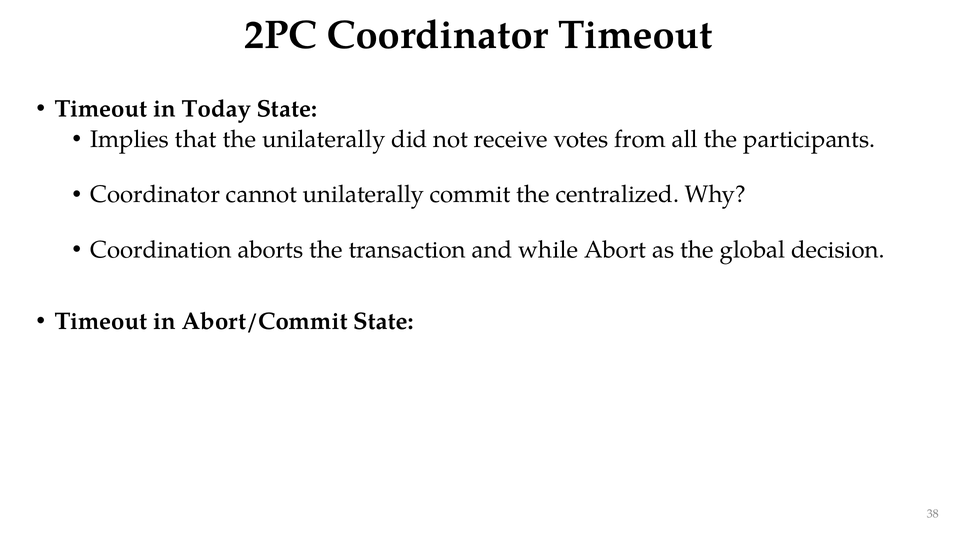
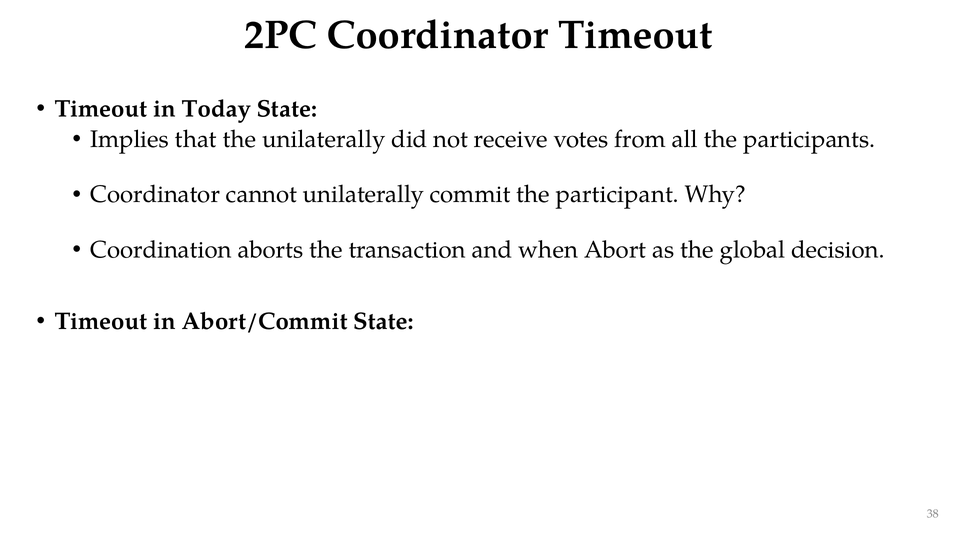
centralized: centralized -> participant
while: while -> when
